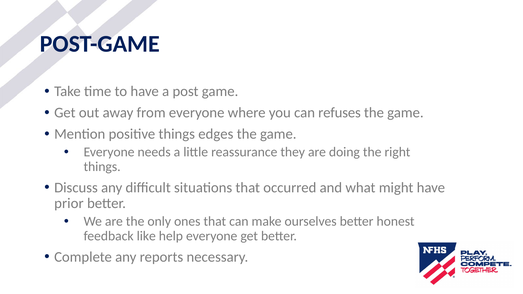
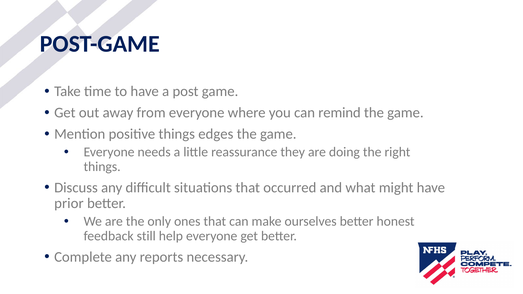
refuses: refuses -> remind
like: like -> still
